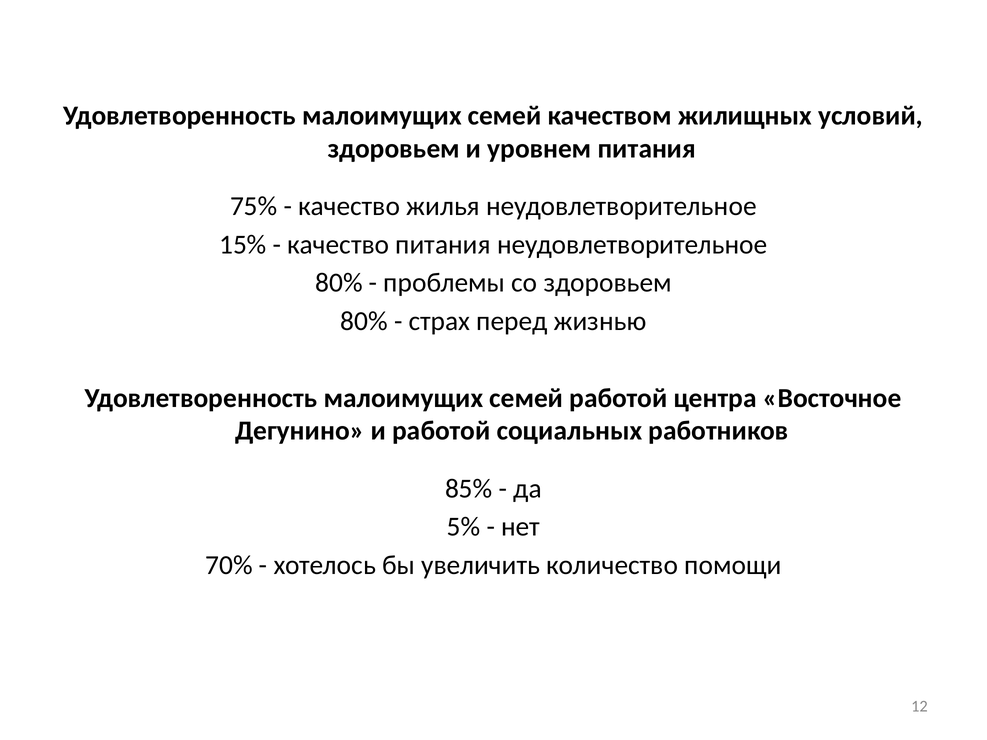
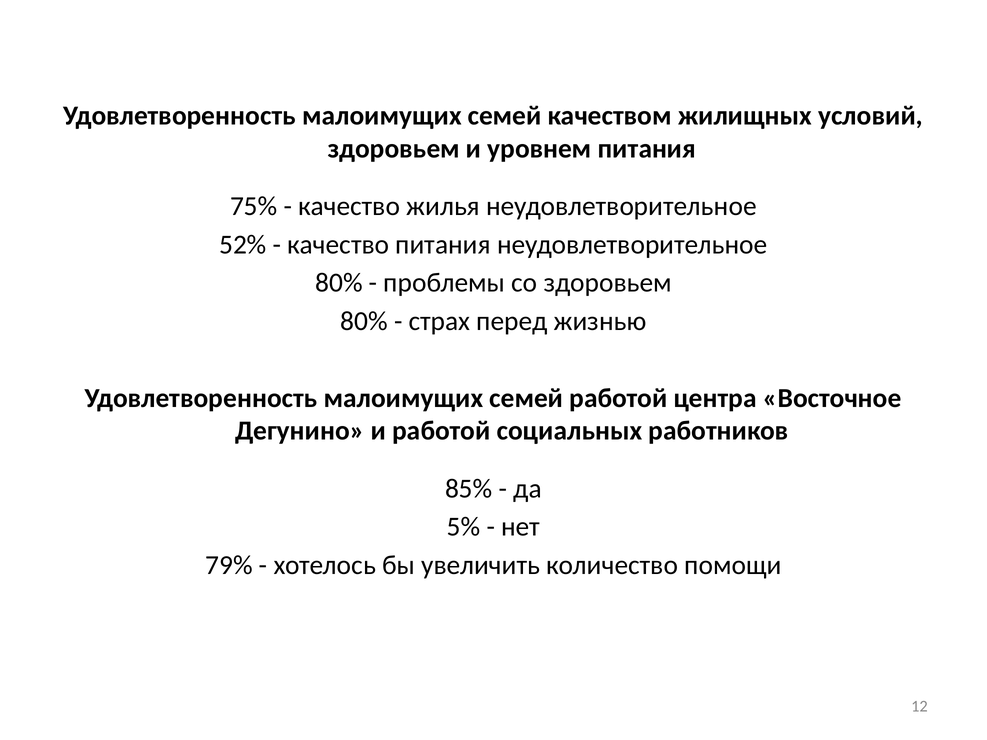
15%: 15% -> 52%
70%: 70% -> 79%
